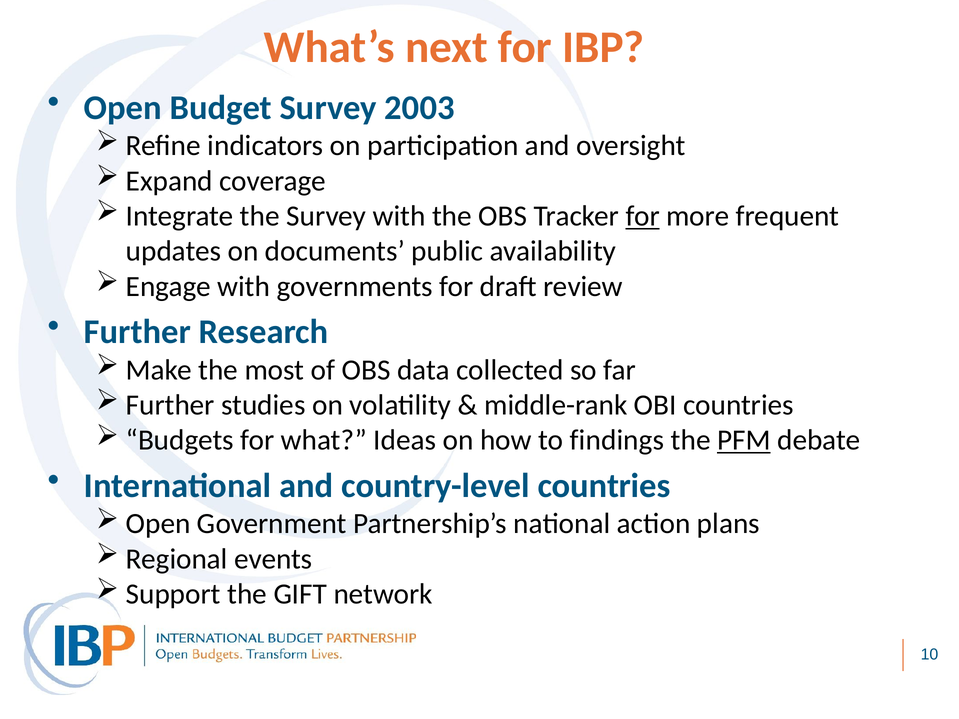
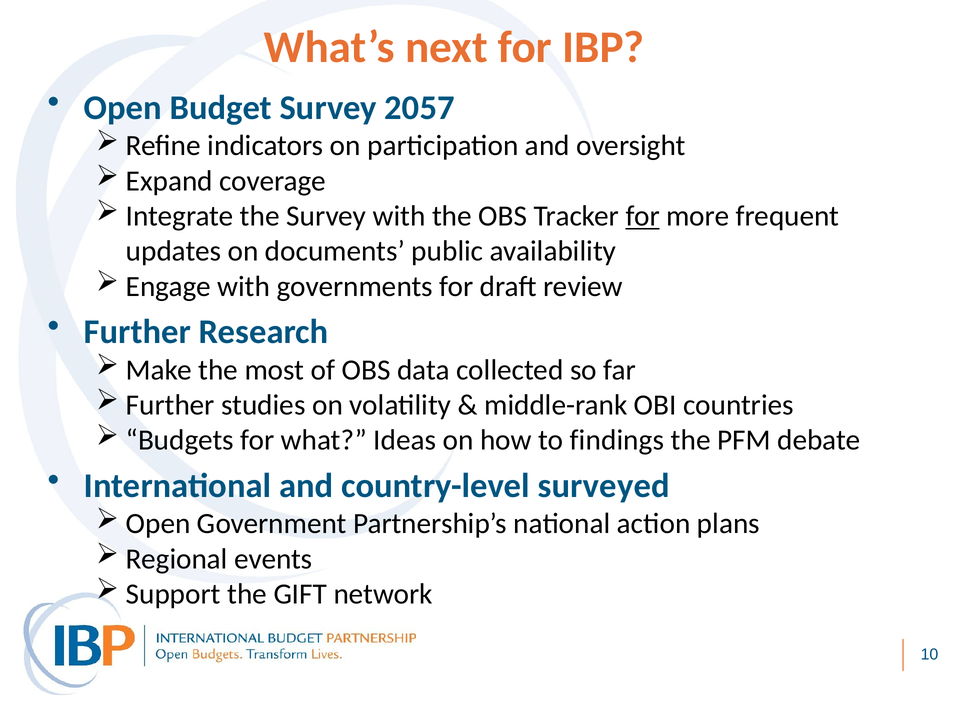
2003: 2003 -> 2057
PFM underline: present -> none
country-level countries: countries -> surveyed
